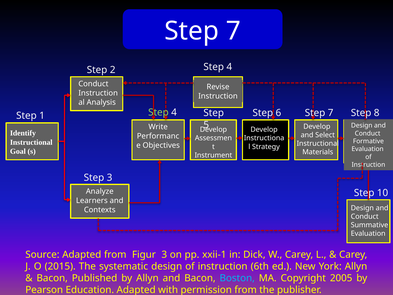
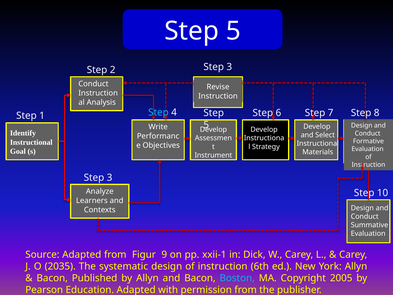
7 at (233, 31): 7 -> 5
4 at (229, 67): 4 -> 3
Step at (158, 112) colour: light green -> light blue
Figur 3: 3 -> 9
2015: 2015 -> 2035
